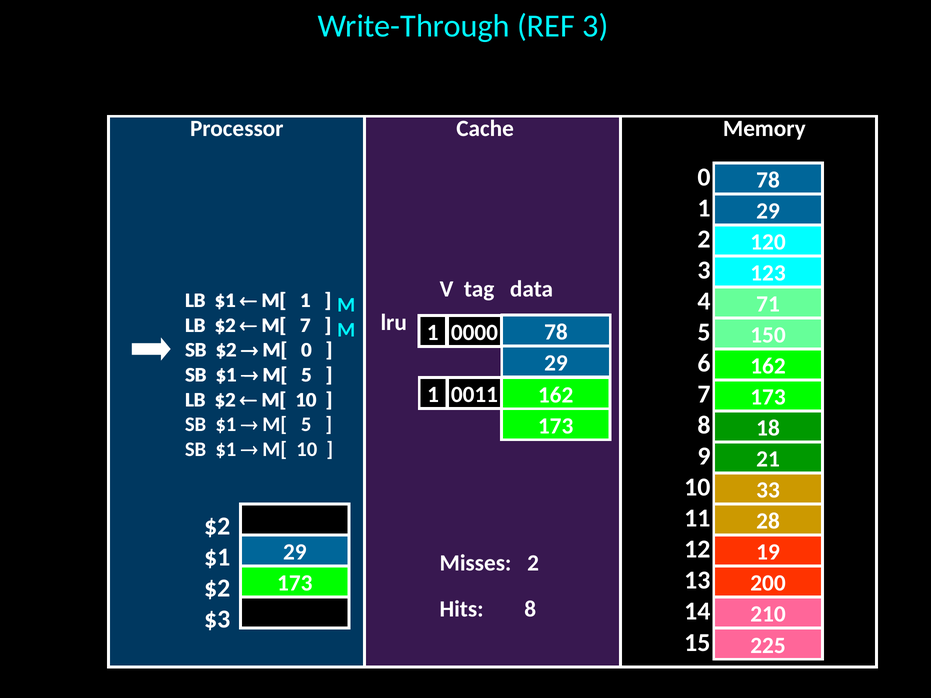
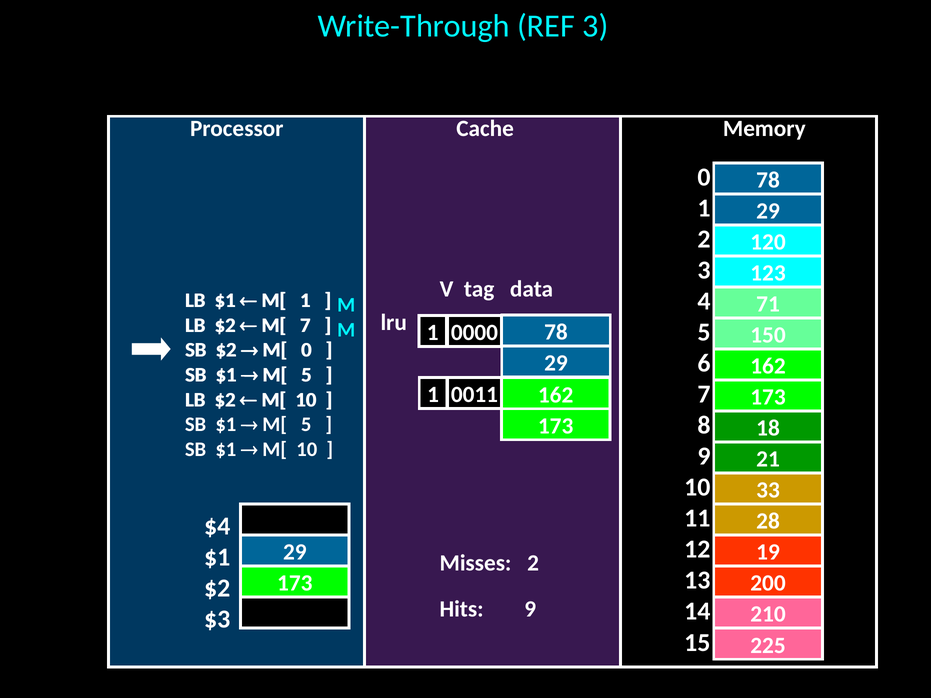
$2 at (217, 526): $2 -> $4
Hits 8: 8 -> 9
